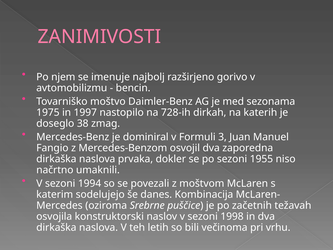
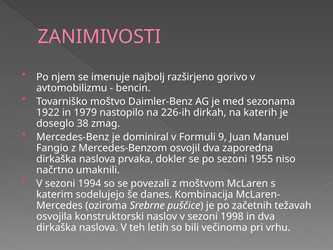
1975: 1975 -> 1922
1997: 1997 -> 1979
728-ih: 728-ih -> 226-ih
3: 3 -> 9
